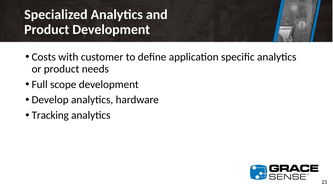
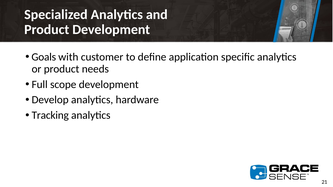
Costs: Costs -> Goals
